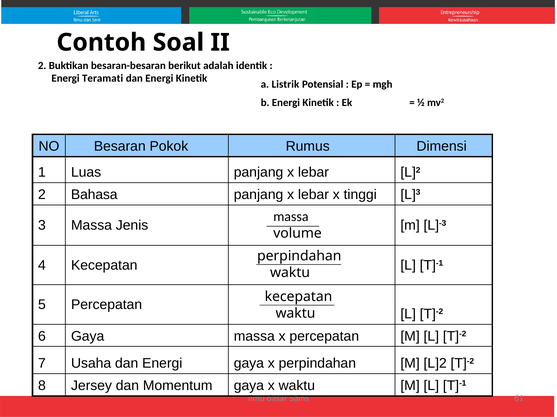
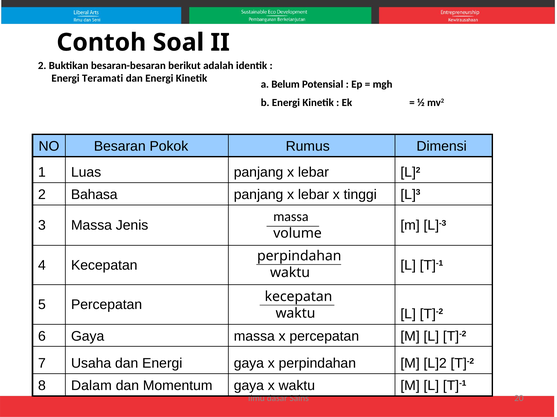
Listrik: Listrik -> Belum
Jersey: Jersey -> Dalam
61: 61 -> 20
